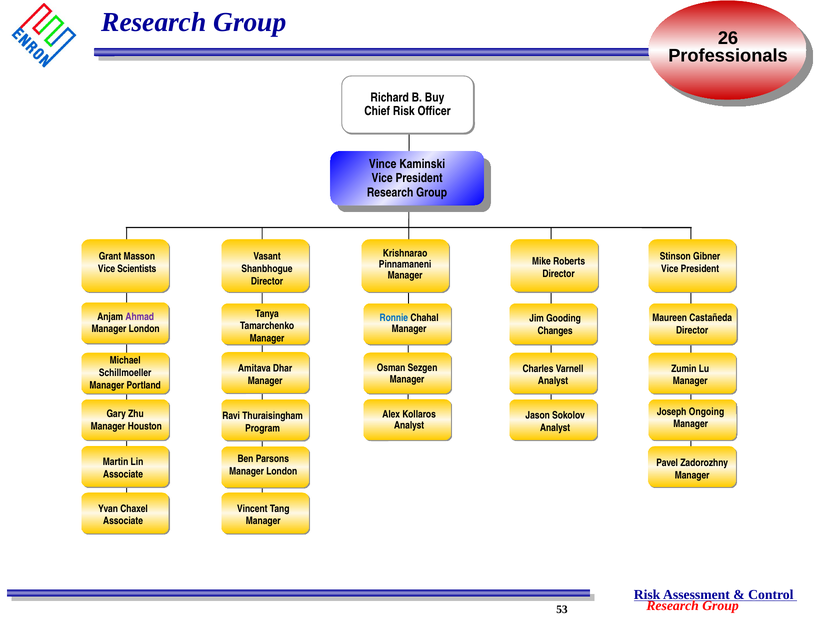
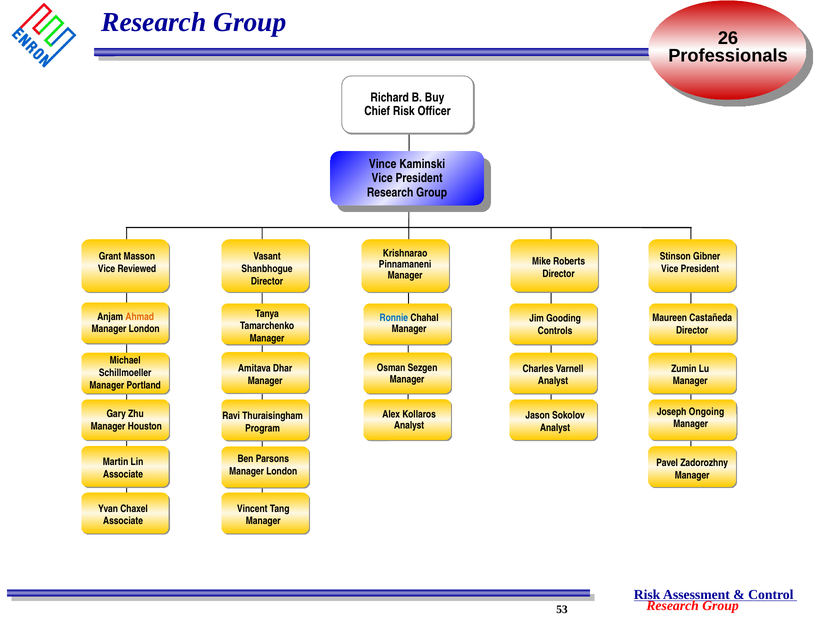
Scientists: Scientists -> Reviewed
Ahmad colour: purple -> orange
Changes: Changes -> Controls
